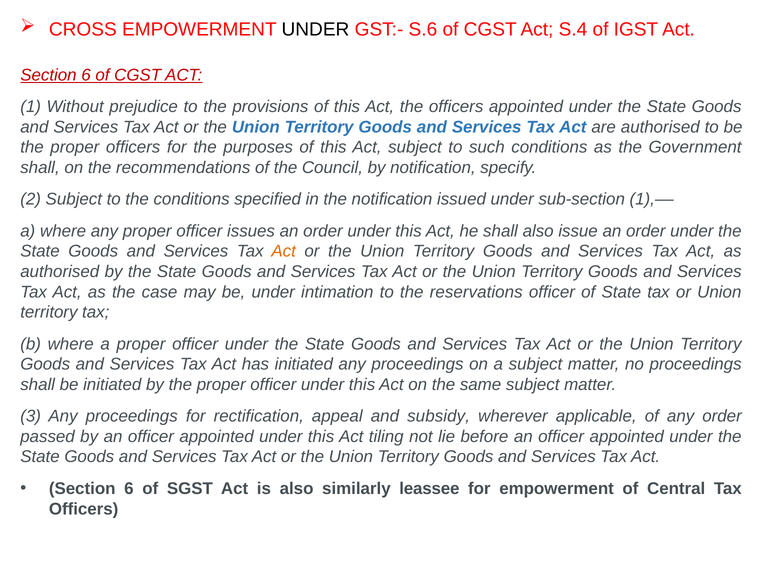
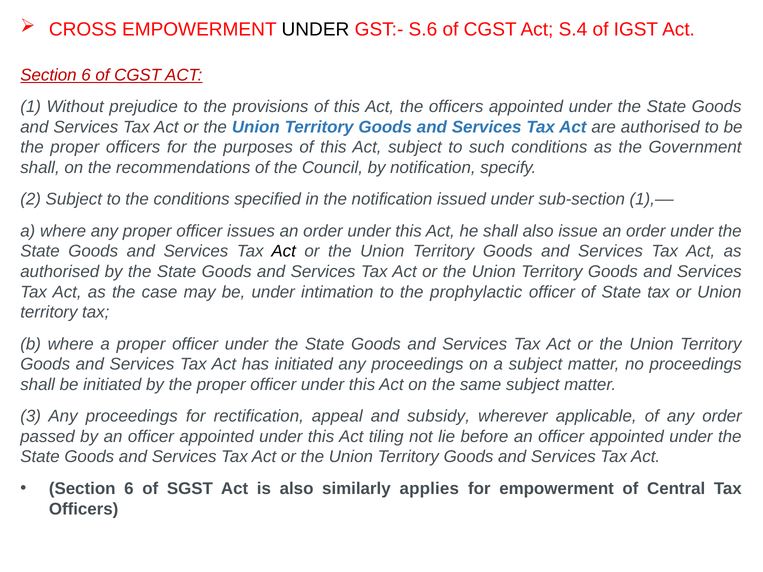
Act at (284, 251) colour: orange -> black
reservations: reservations -> prophylactic
leassee: leassee -> applies
